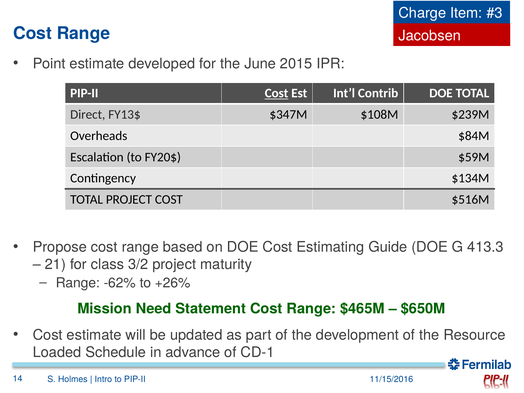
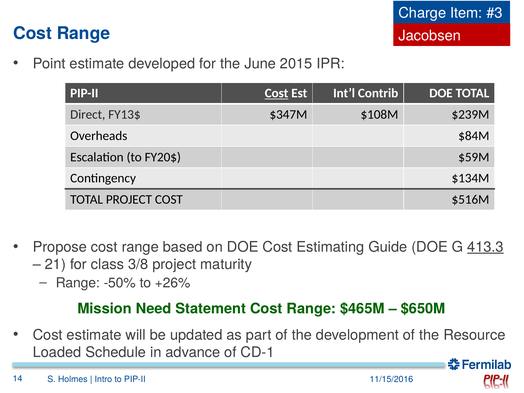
413.3 underline: none -> present
3/2: 3/2 -> 3/8
-62%: -62% -> -50%
